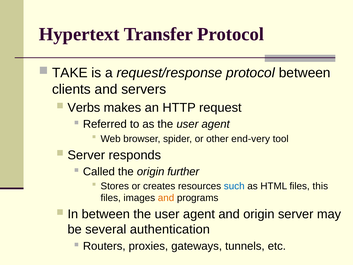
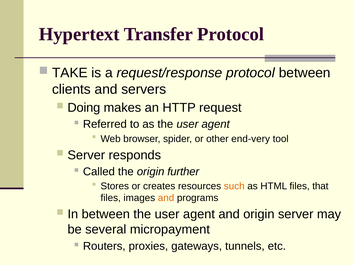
Verbs: Verbs -> Doing
such colour: blue -> orange
this: this -> that
authentication: authentication -> micropayment
